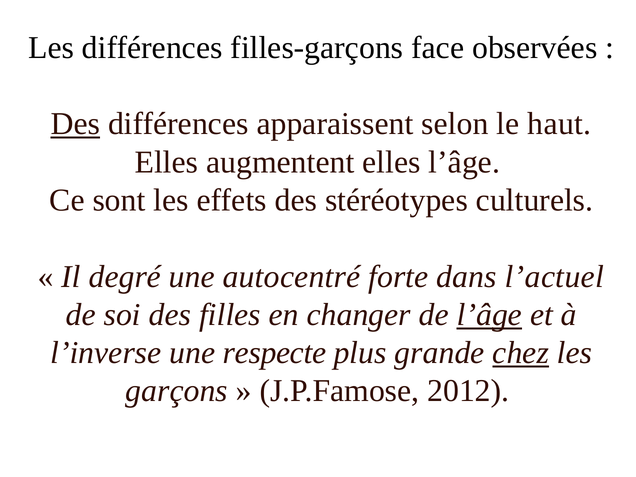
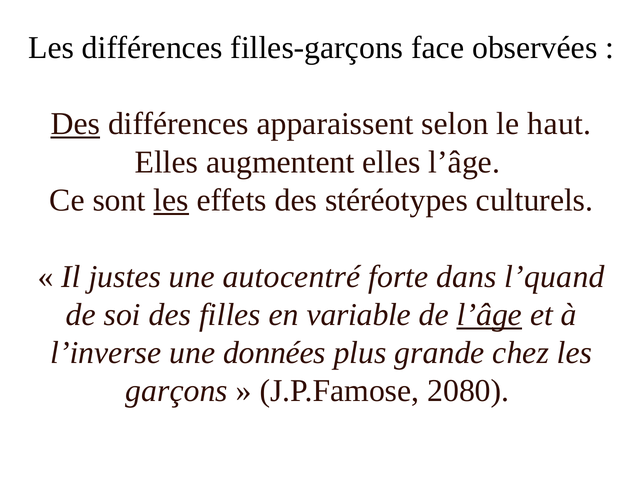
les at (171, 200) underline: none -> present
degré: degré -> justes
l’actuel: l’actuel -> l’quand
changer: changer -> variable
respecte: respecte -> données
chez underline: present -> none
2012: 2012 -> 2080
